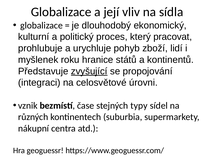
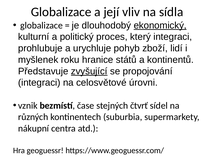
ekonomický underline: none -> present
který pracovat: pracovat -> integraci
typy: typy -> čtvrť
